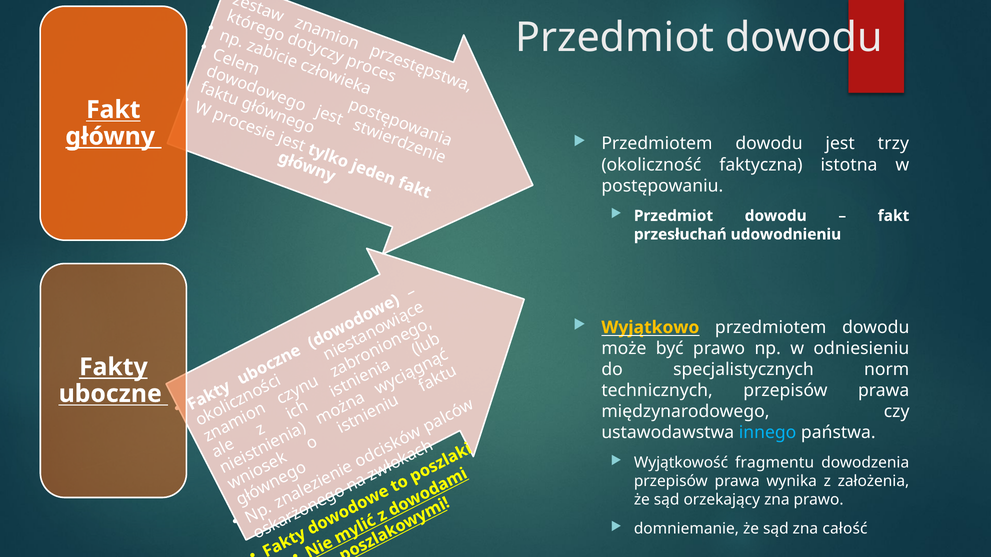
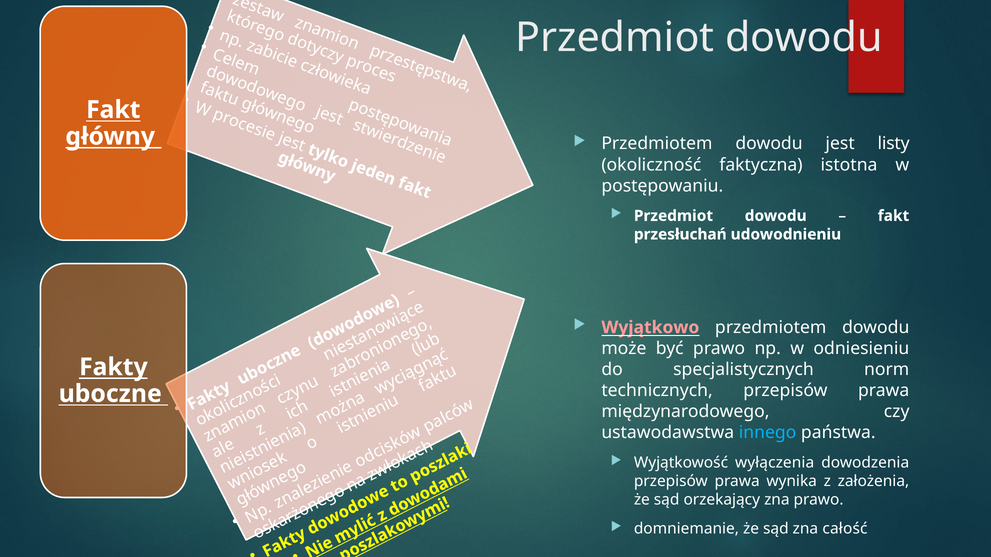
trzy: trzy -> listy
Wyjątkowo colour: yellow -> pink
fragmentu: fragmentu -> wyłączenia
